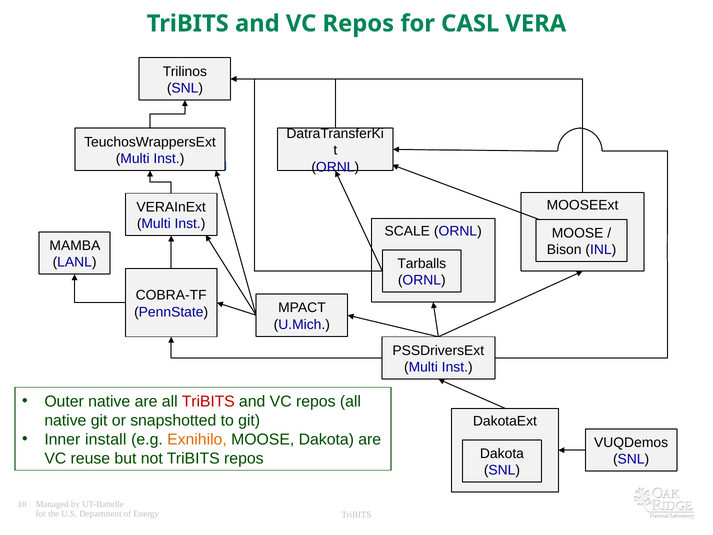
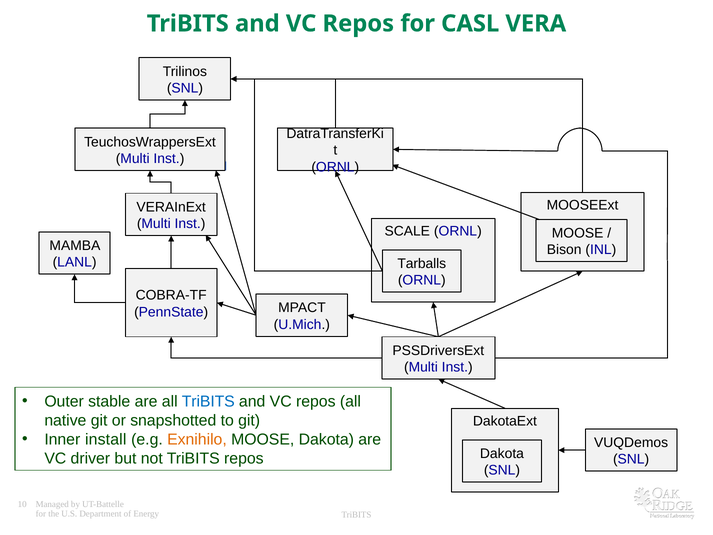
Outer native: native -> stable
TriBITS at (208, 401) colour: red -> blue
reuse: reuse -> driver
